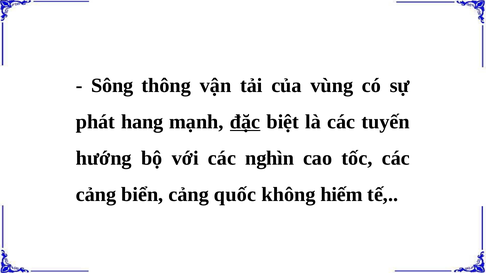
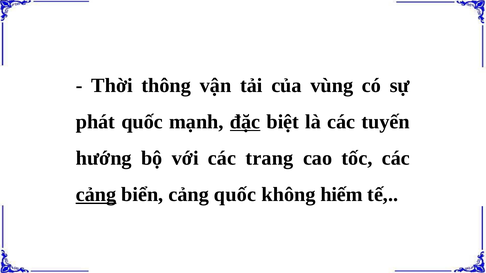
Sông: Sông -> Thời
phát hang: hang -> quốc
nghìn: nghìn -> trang
cảng at (96, 195) underline: none -> present
